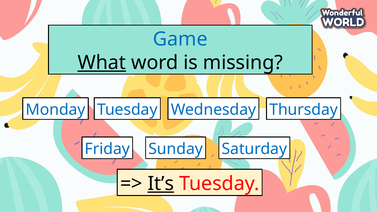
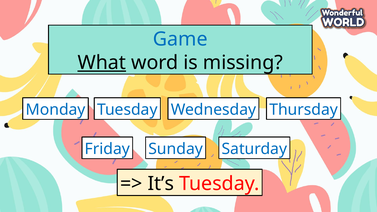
It’s underline: present -> none
